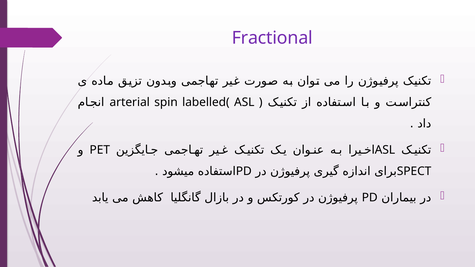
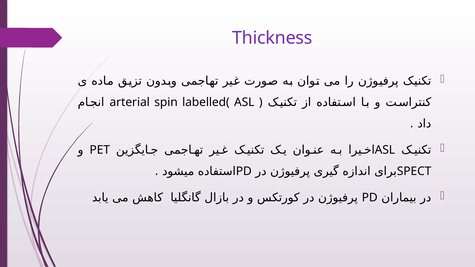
Fractional: Fractional -> Thickness
